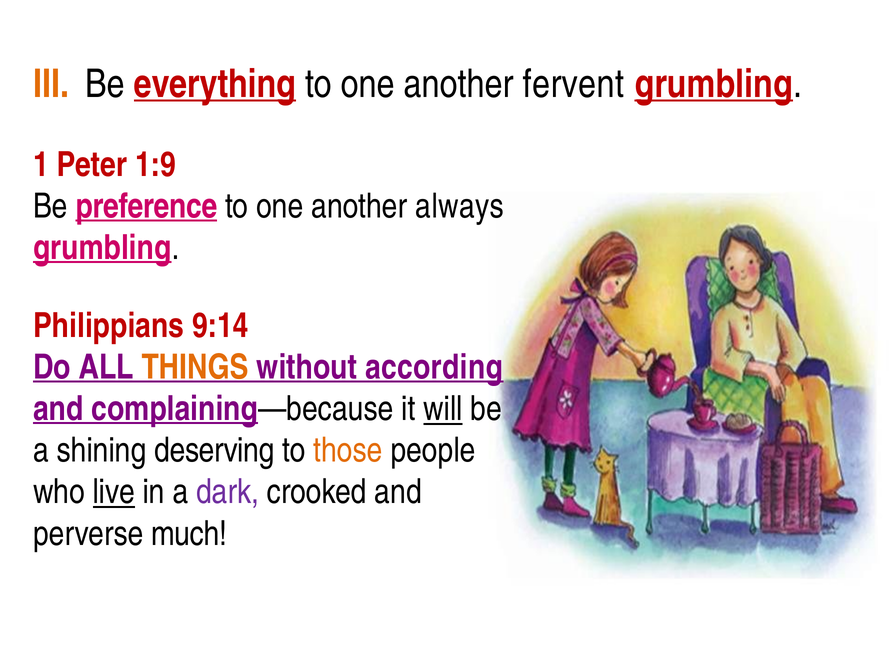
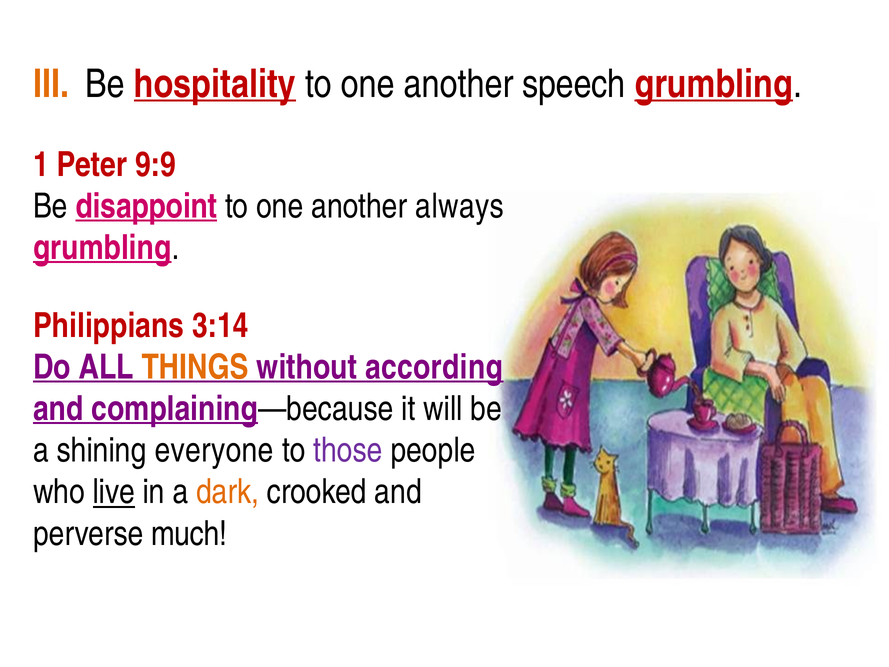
everything: everything -> hospitality
fervent: fervent -> speech
1:9: 1:9 -> 9:9
preference: preference -> disappoint
9:14: 9:14 -> 3:14
will underline: present -> none
deserving: deserving -> everyone
those colour: orange -> purple
dark colour: purple -> orange
